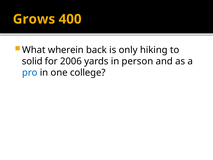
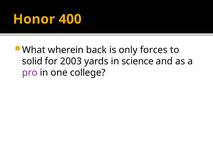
Grows: Grows -> Honor
hiking: hiking -> forces
2006: 2006 -> 2003
person: person -> science
pro colour: blue -> purple
